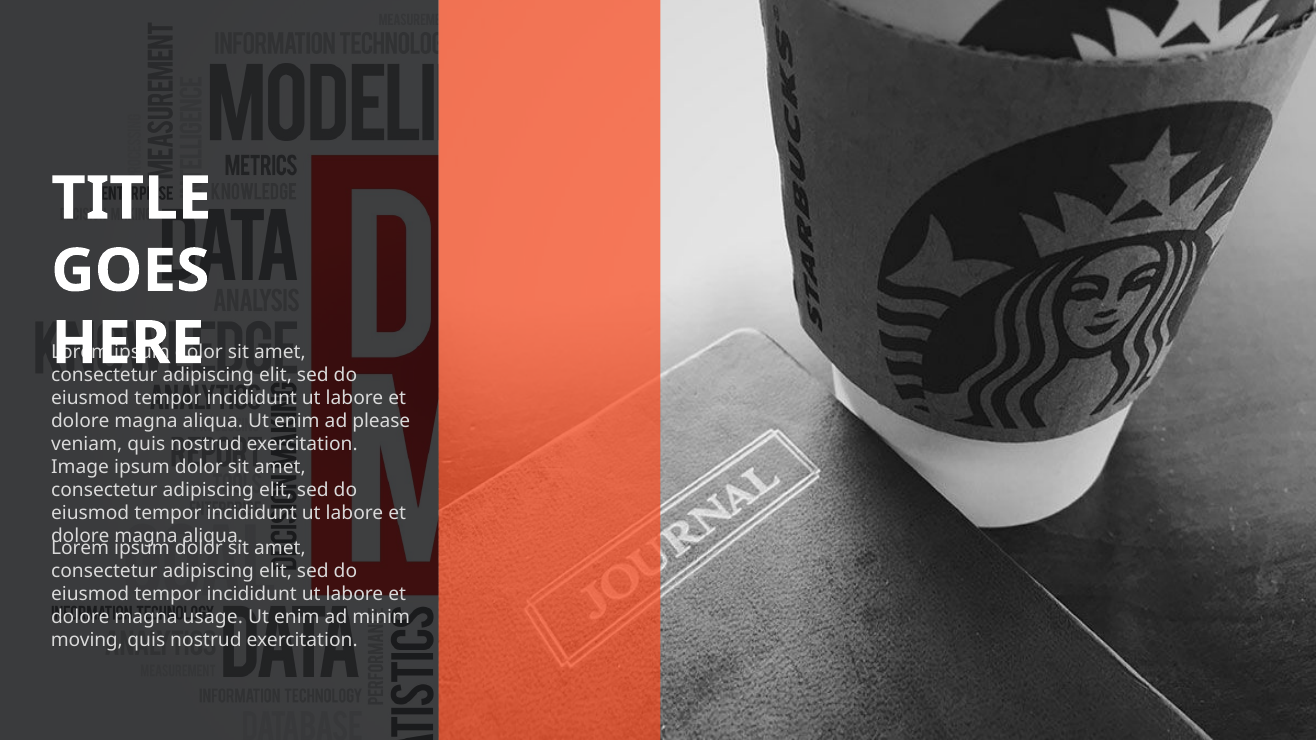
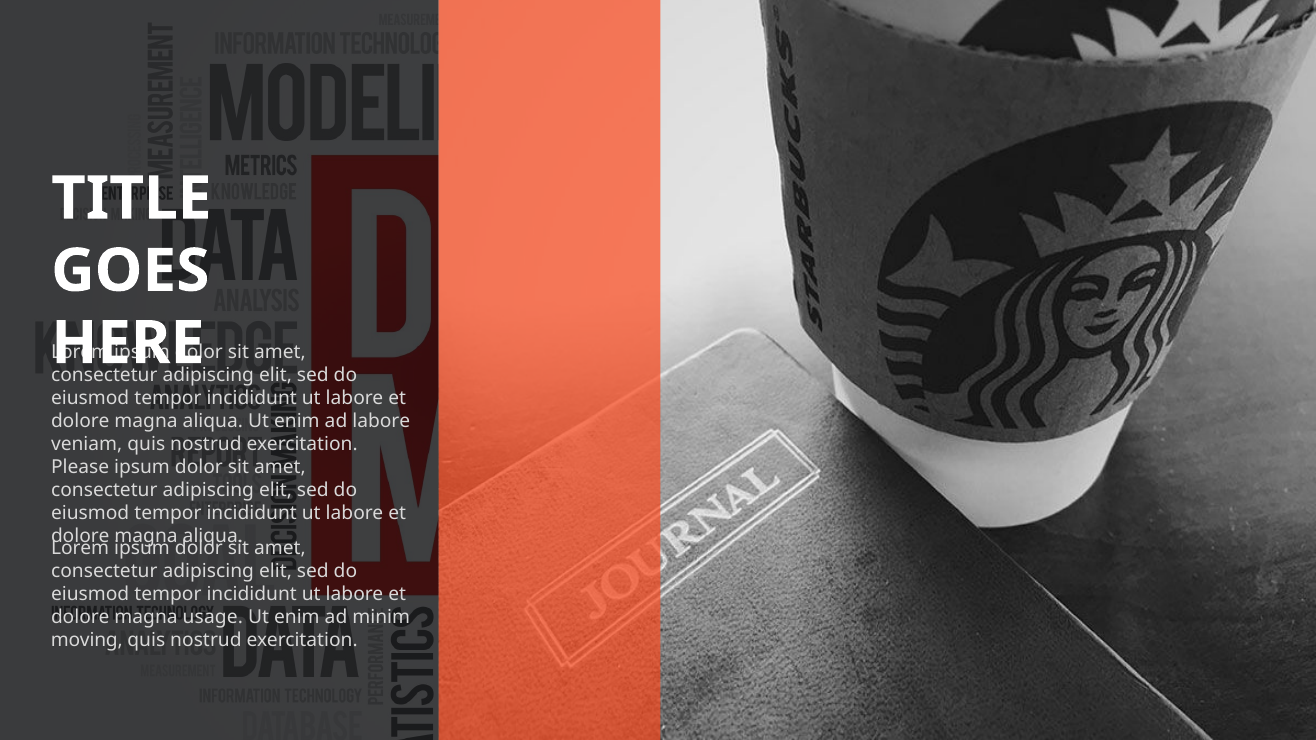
ad please: please -> labore
Image: Image -> Please
